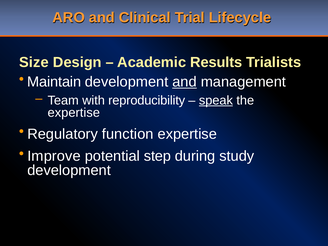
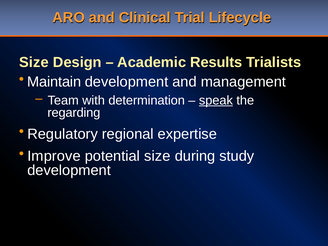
and at (185, 82) underline: present -> none
reproducibility: reproducibility -> determination
expertise at (74, 113): expertise -> regarding
function: function -> regional
potential step: step -> size
